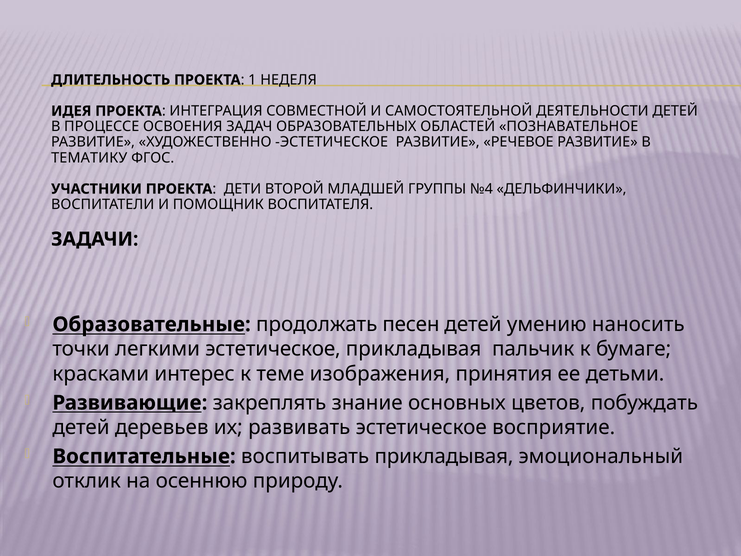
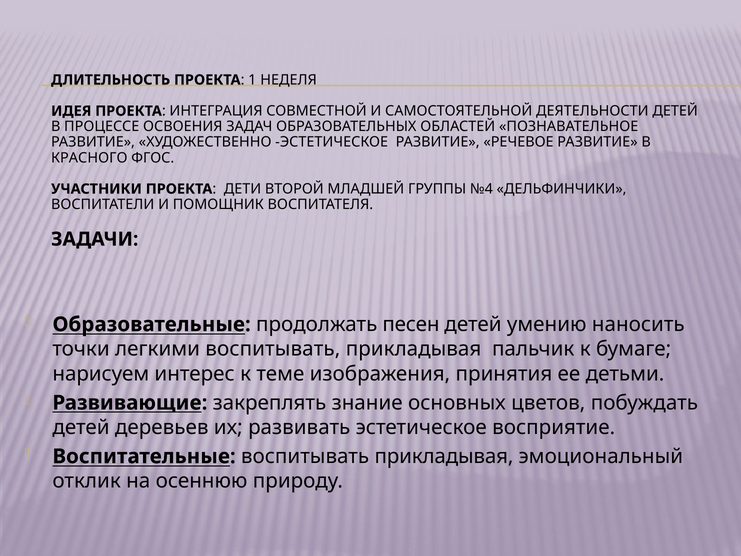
ТЕМАТИКУ: ТЕМАТИКУ -> КРАСНОГО
легкими эстетическое: эстетическое -> воспитывать
красками: красками -> нарисуем
